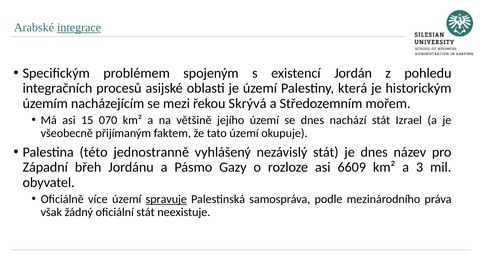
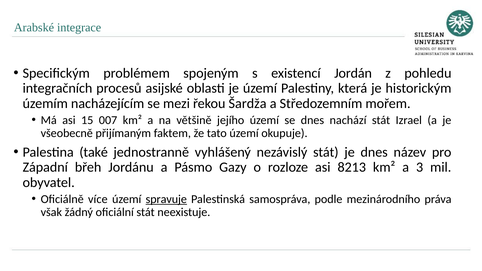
integrace underline: present -> none
Skrývá: Skrývá -> Šardža
070: 070 -> 007
této: této -> také
6609: 6609 -> 8213
